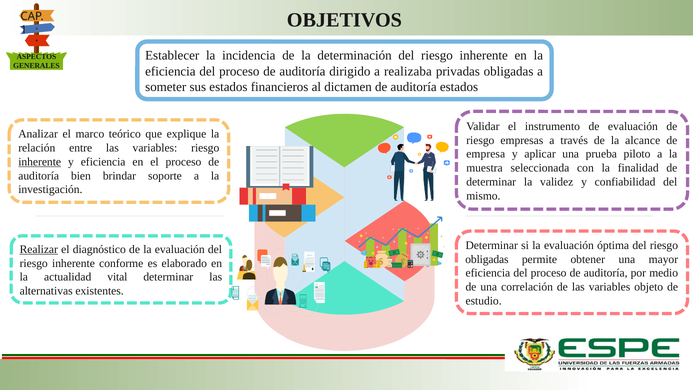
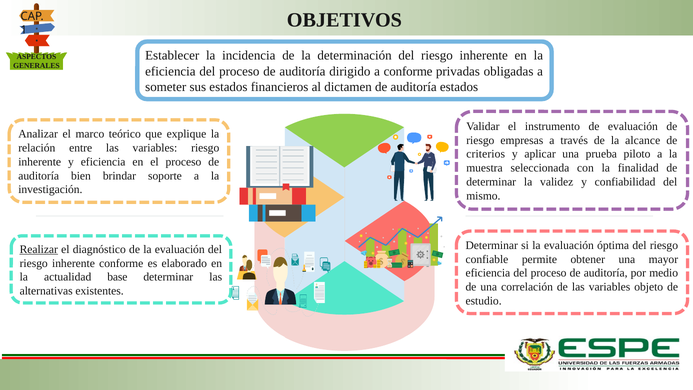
a realizaba: realizaba -> conforme
empresa: empresa -> criterios
inherente at (40, 162) underline: present -> none
obligadas at (487, 259): obligadas -> confiable
vital: vital -> base
